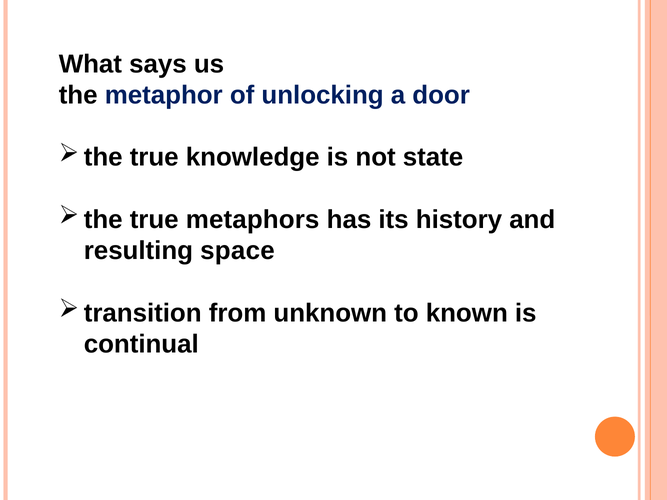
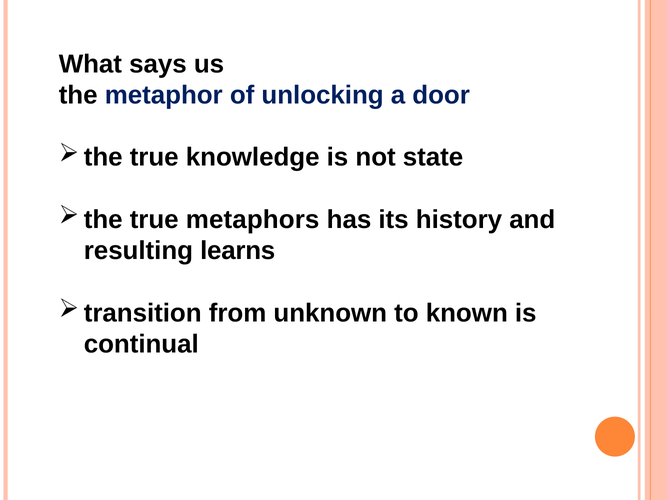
space: space -> learns
